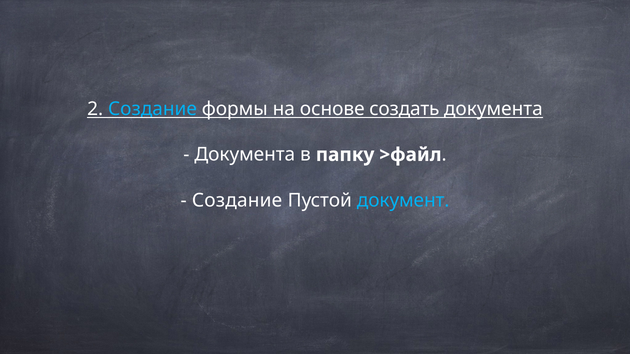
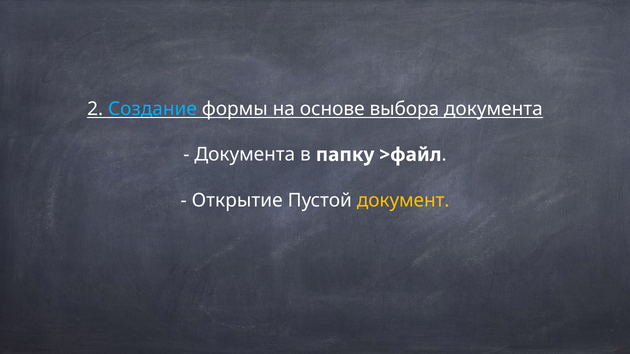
создать: создать -> выбора
Создание at (237, 201): Создание -> Открытие
документ colour: light blue -> yellow
